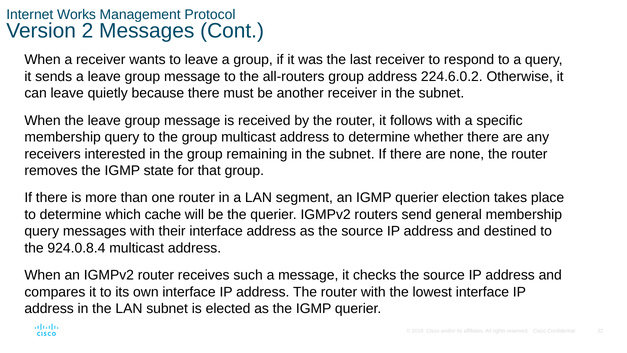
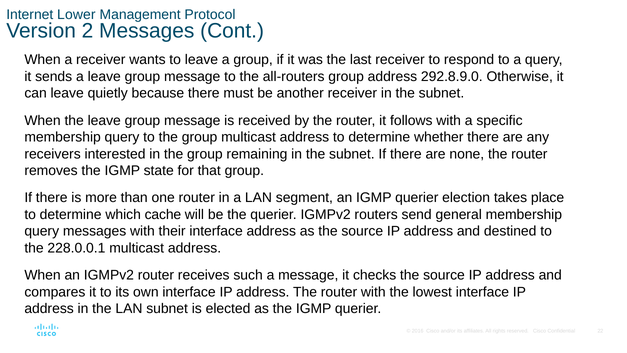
Works: Works -> Lower
224.6.0.2: 224.6.0.2 -> 292.8.9.0
924.0.8.4: 924.0.8.4 -> 228.0.0.1
